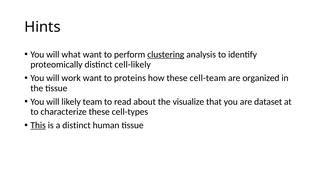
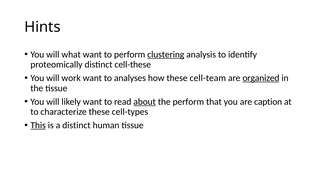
cell-likely: cell-likely -> cell-these
proteins: proteins -> analyses
organized underline: none -> present
likely team: team -> want
about underline: none -> present
the visualize: visualize -> perform
dataset: dataset -> caption
